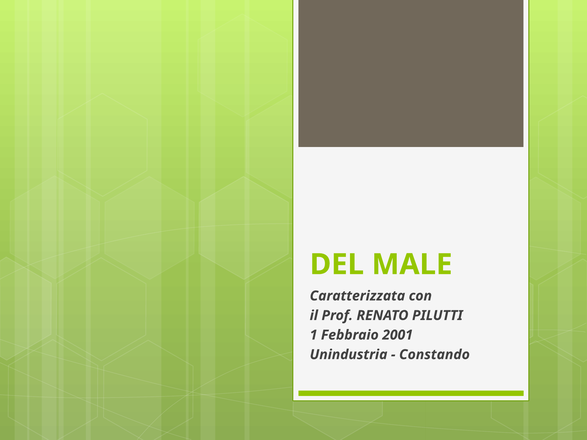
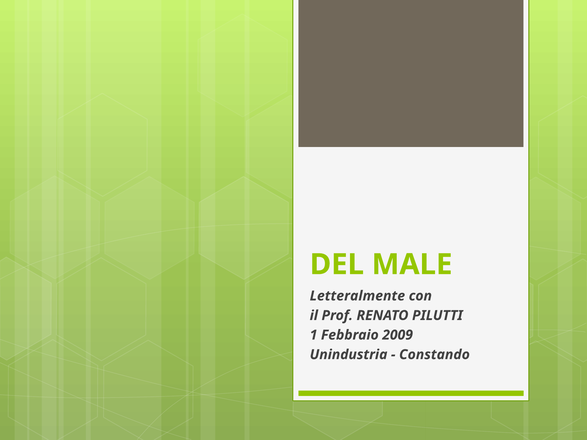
Caratterizzata: Caratterizzata -> Letteralmente
2001: 2001 -> 2009
